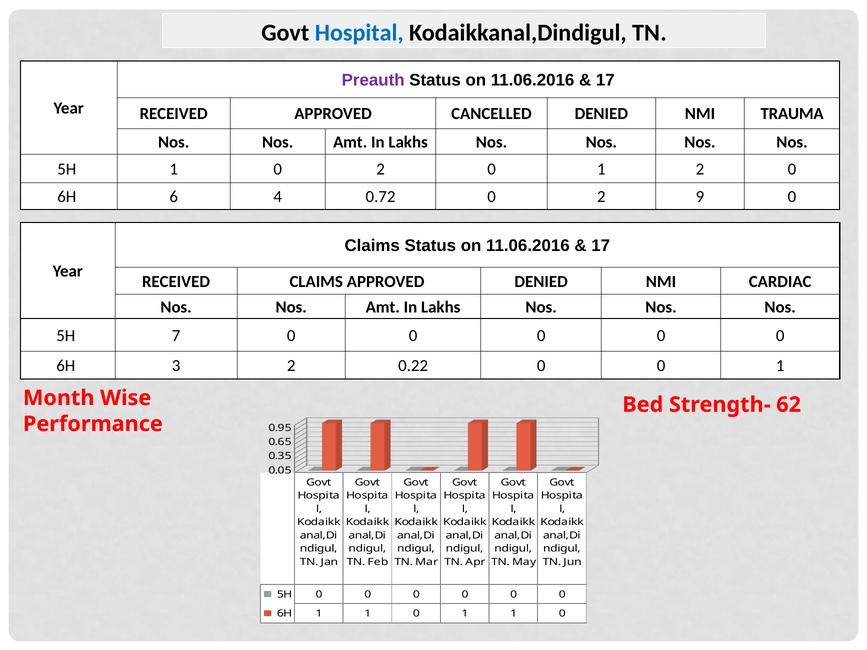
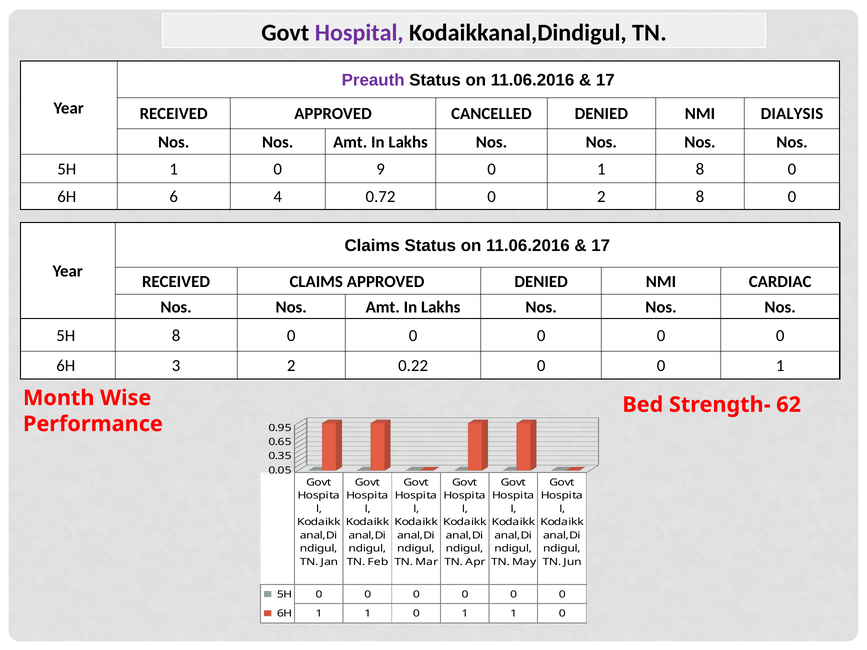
Hospital colour: blue -> purple
TRAUMA: TRAUMA -> DIALYSIS
1 0 2: 2 -> 9
1 2: 2 -> 8
2 9: 9 -> 8
5H 7: 7 -> 8
